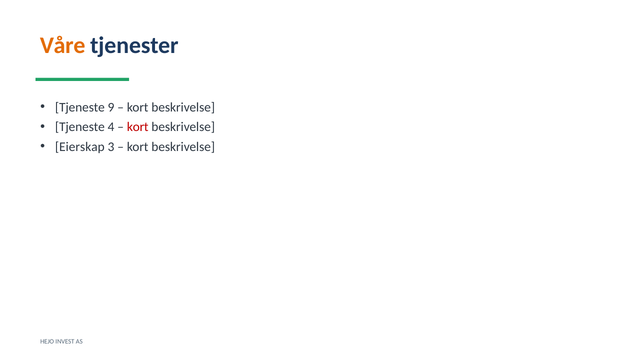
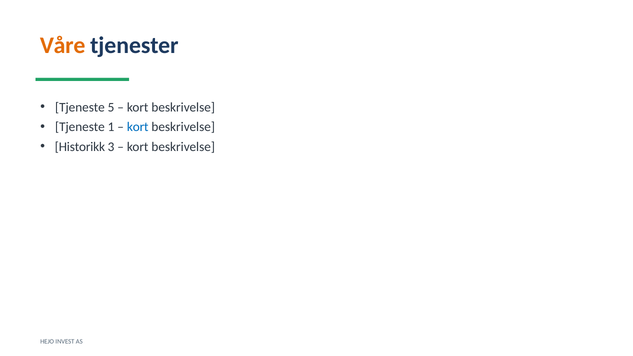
9: 9 -> 5
4: 4 -> 1
kort at (138, 127) colour: red -> blue
Eierskap: Eierskap -> Historikk
